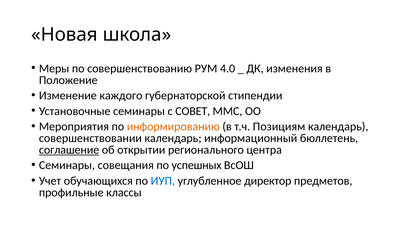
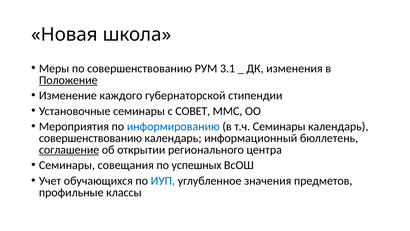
4.0: 4.0 -> 3.1
Положение underline: none -> present
информированию colour: orange -> blue
т.ч Позициям: Позициям -> Семинары
совершенствовании at (90, 138): совершенствовании -> совершенствованию
директор: директор -> значения
